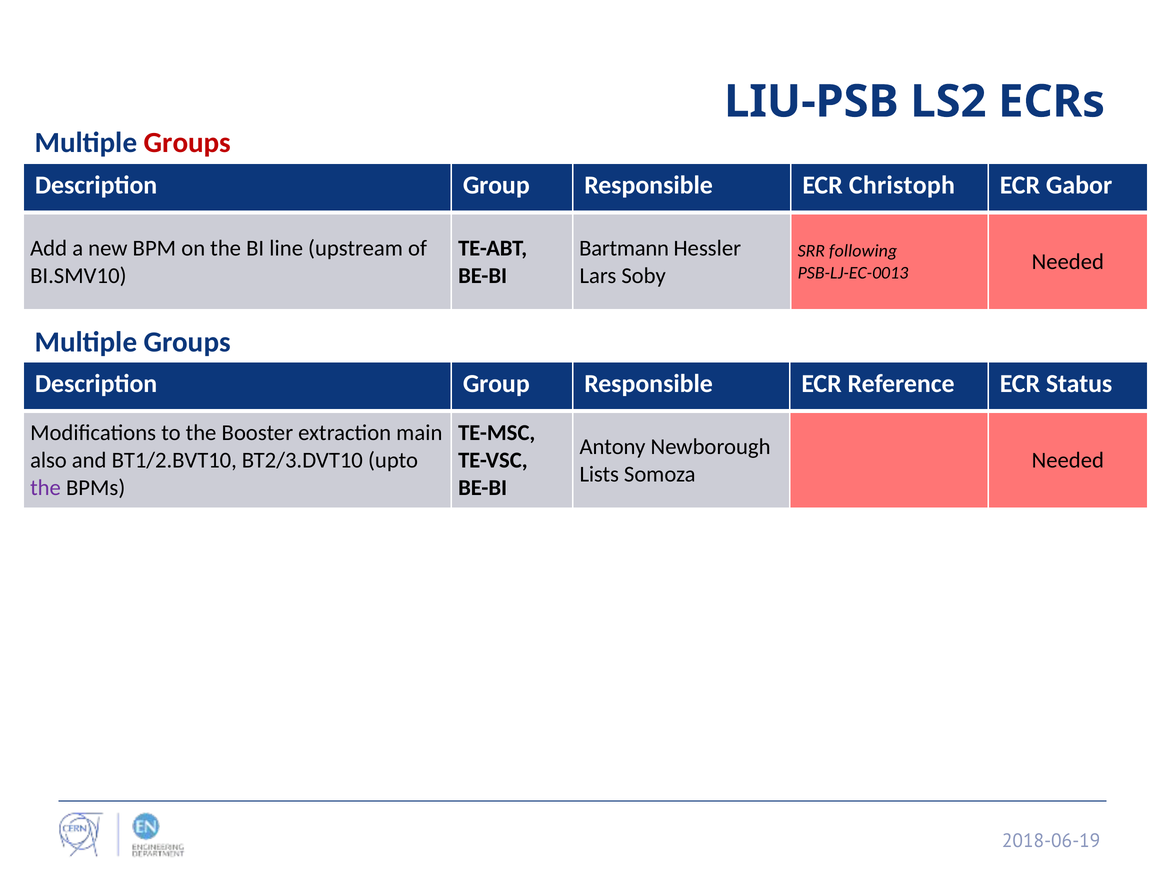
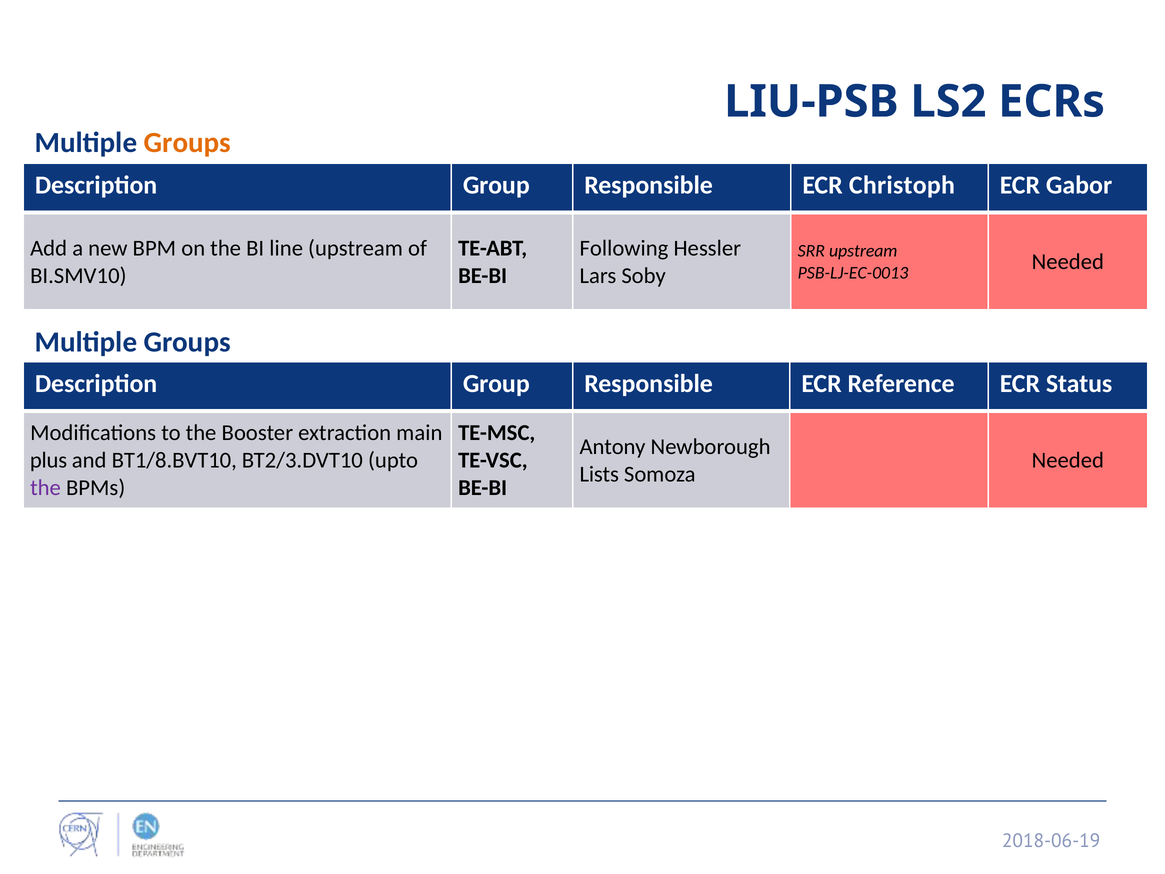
Groups at (187, 143) colour: red -> orange
Bartmann: Bartmann -> Following
SRR following: following -> upstream
also: also -> plus
BT1/2.BVT10: BT1/2.BVT10 -> BT1/8.BVT10
